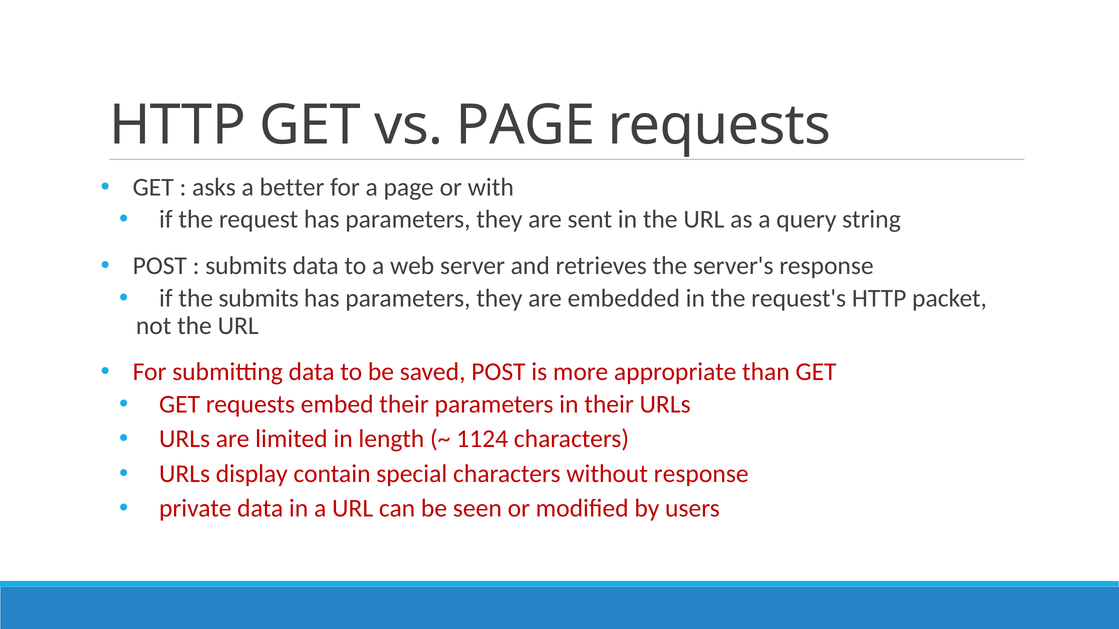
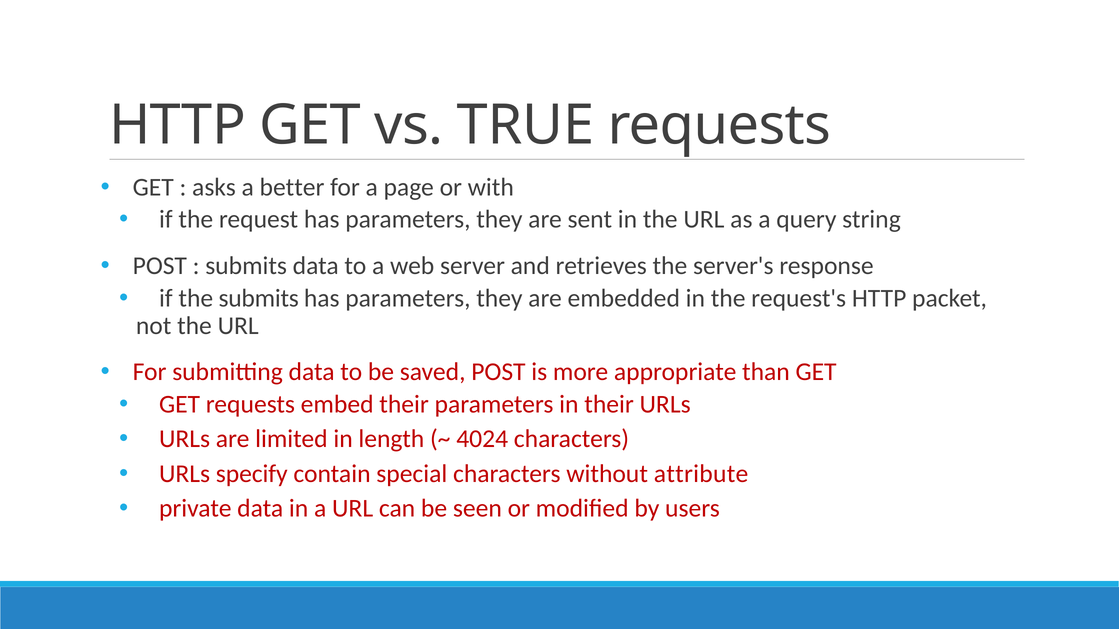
vs PAGE: PAGE -> TRUE
1124: 1124 -> 4024
display: display -> specify
without response: response -> attribute
